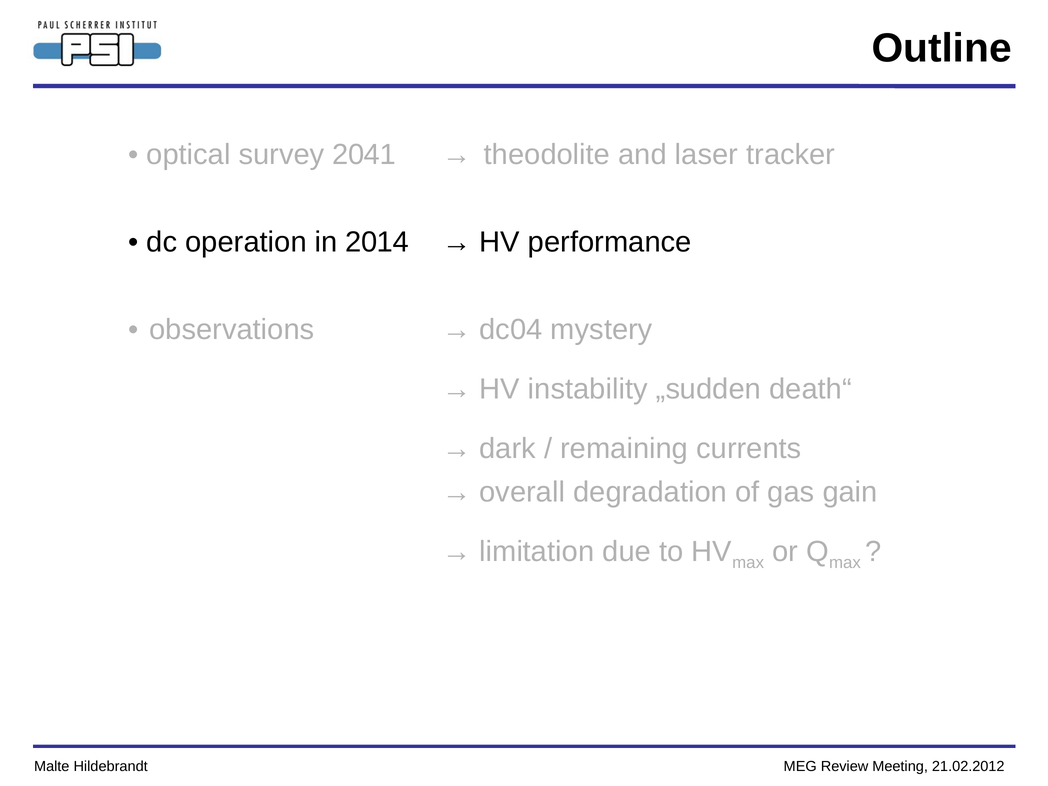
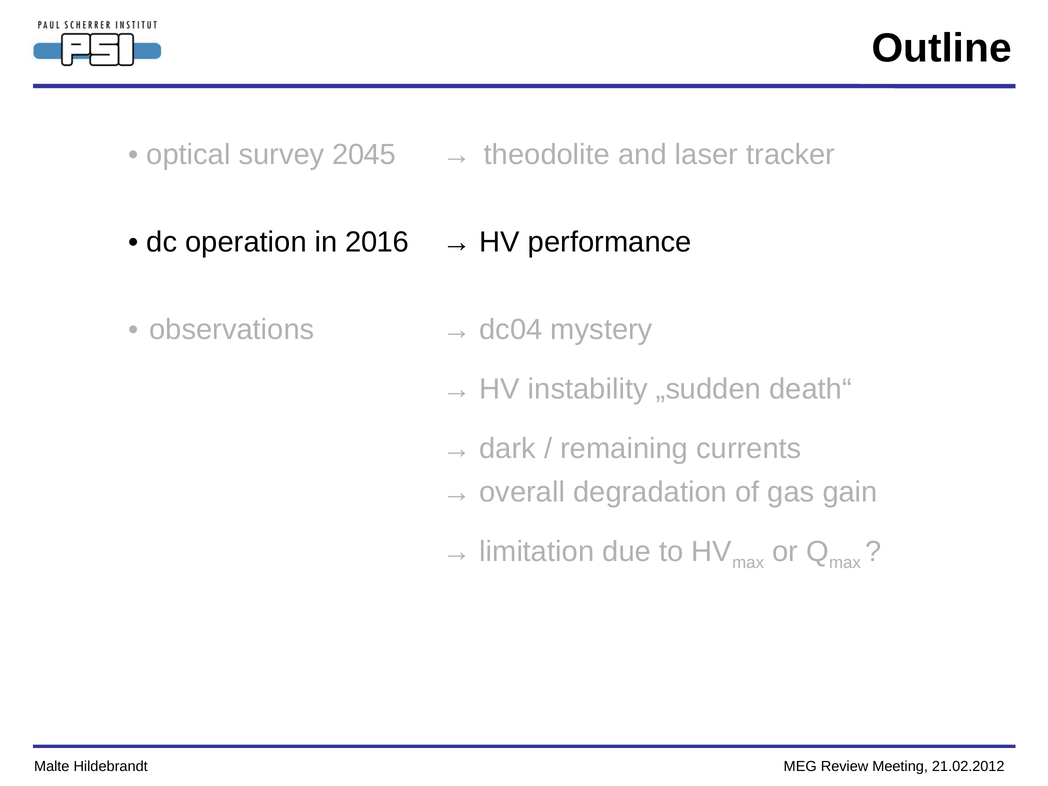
2041: 2041 -> 2045
2014: 2014 -> 2016
